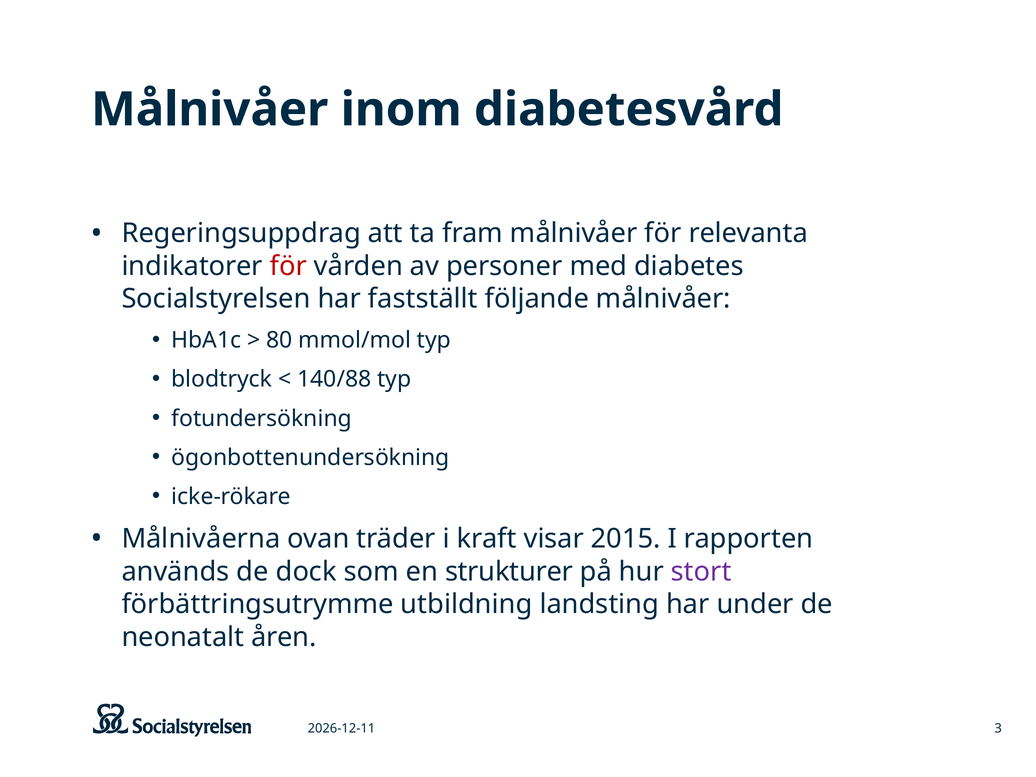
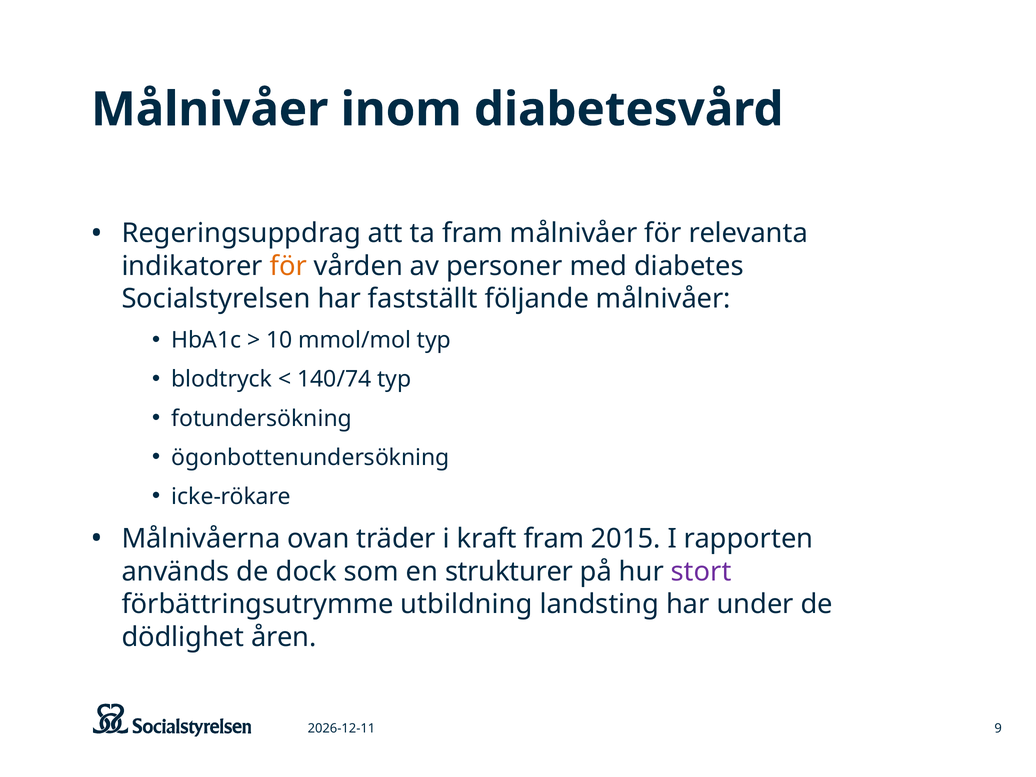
för at (288, 266) colour: red -> orange
80: 80 -> 10
140/88: 140/88 -> 140/74
kraft visar: visar -> fram
neonatalt: neonatalt -> dödlighet
3: 3 -> 9
